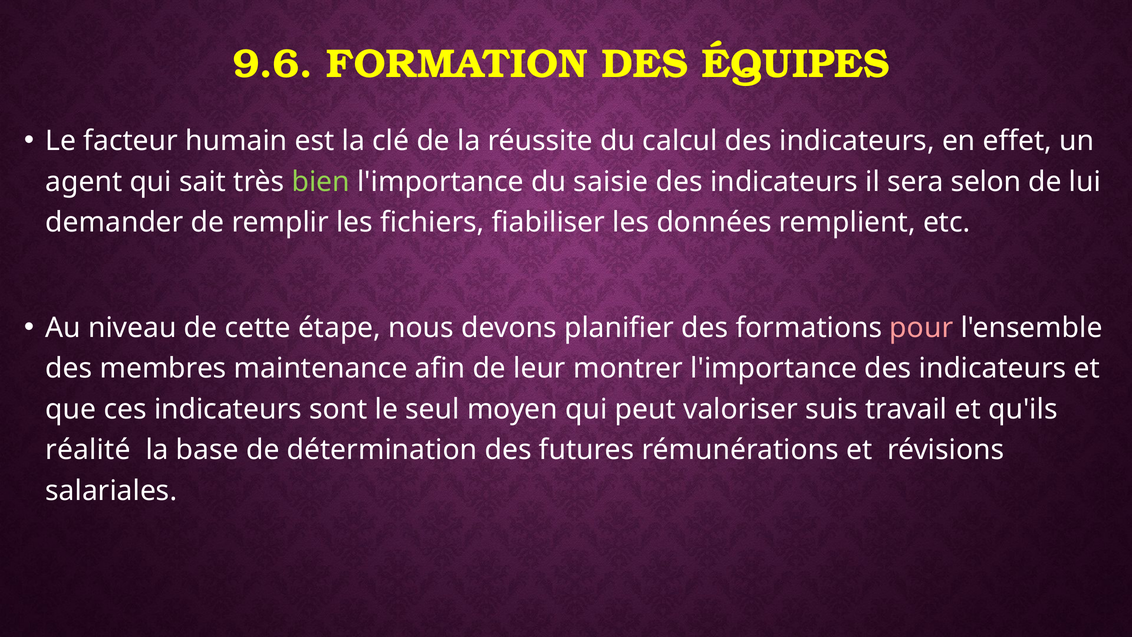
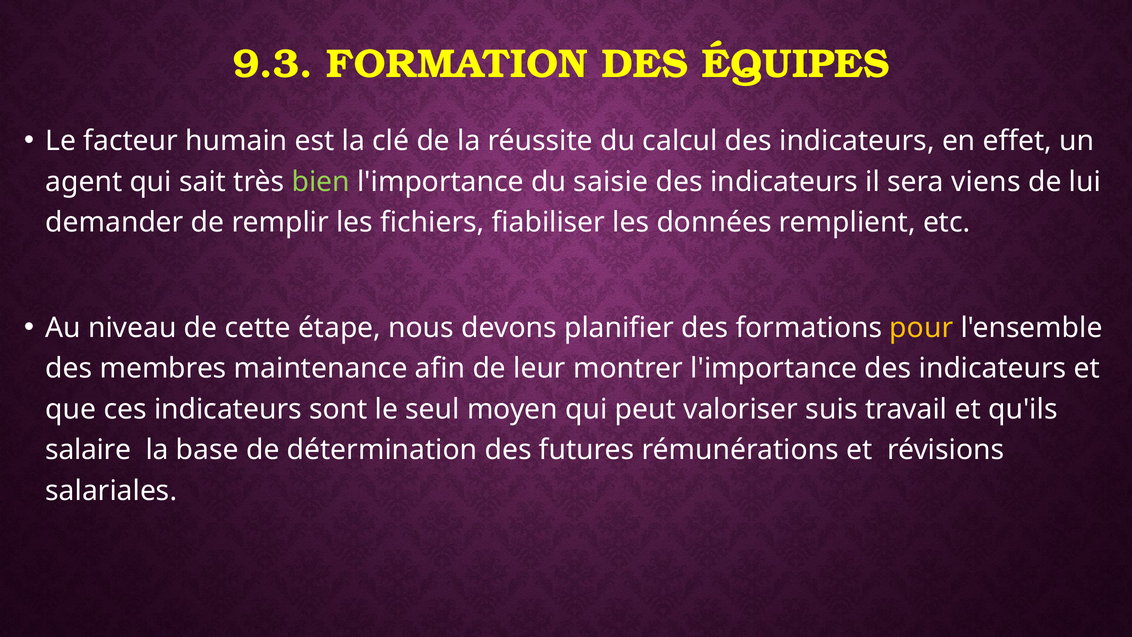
9.6: 9.6 -> 9.3
selon: selon -> viens
pour colour: pink -> yellow
réalité: réalité -> salaire
